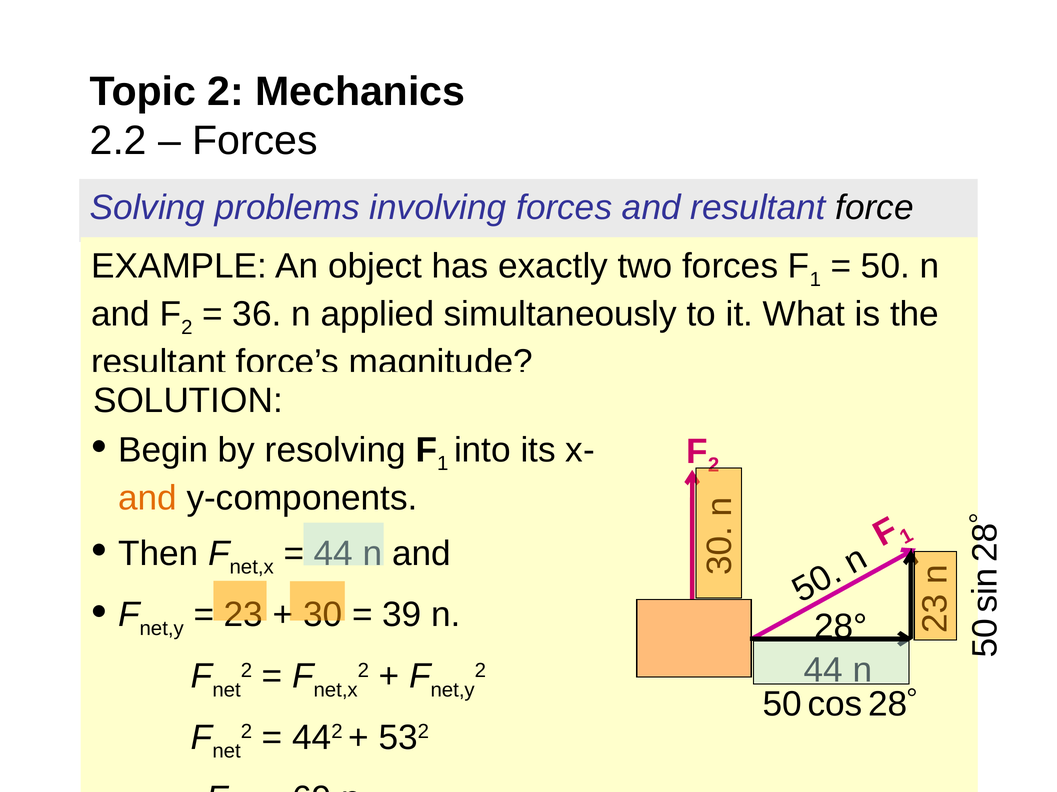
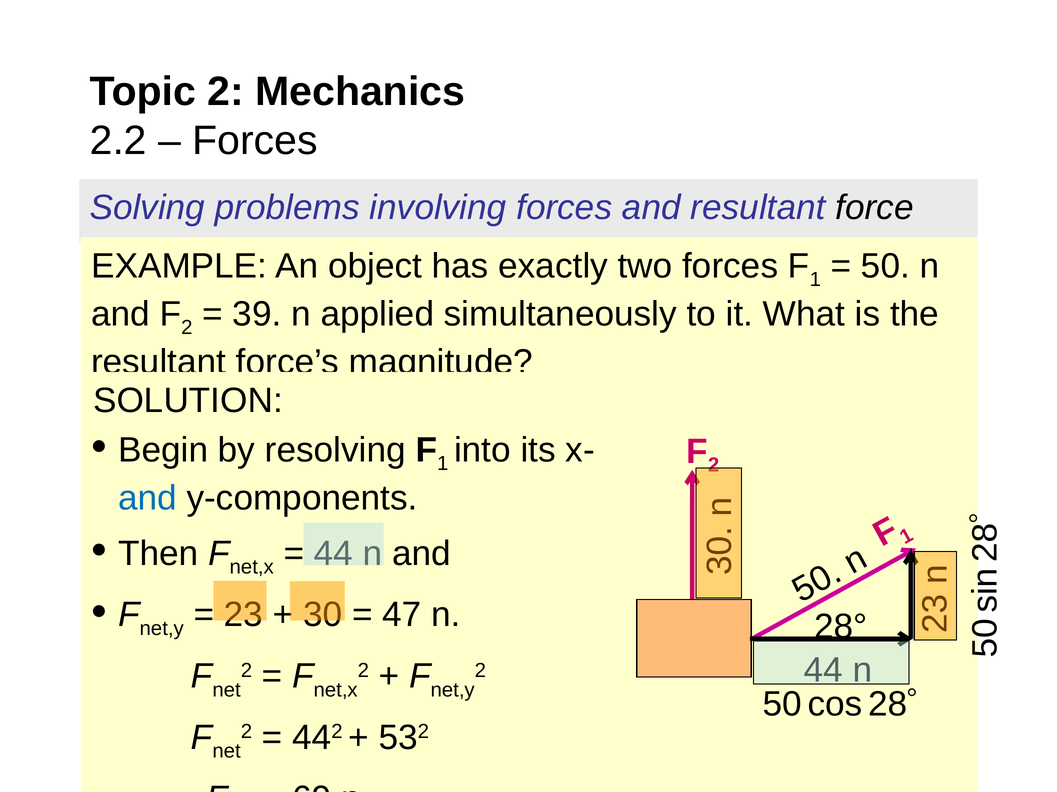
36: 36 -> 39
and at (147, 499) colour: orange -> blue
39: 39 -> 47
